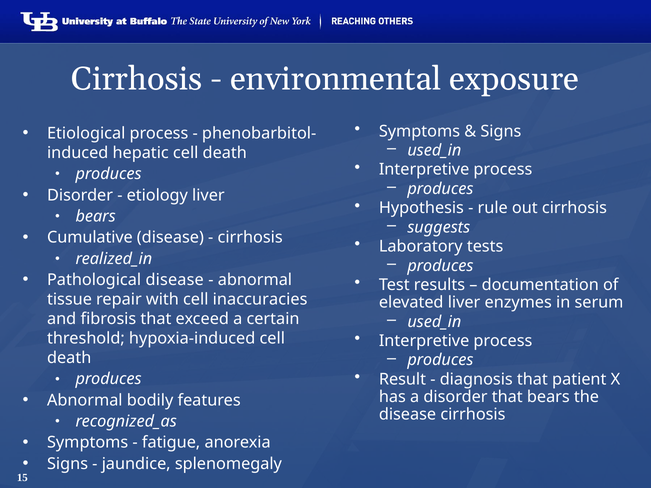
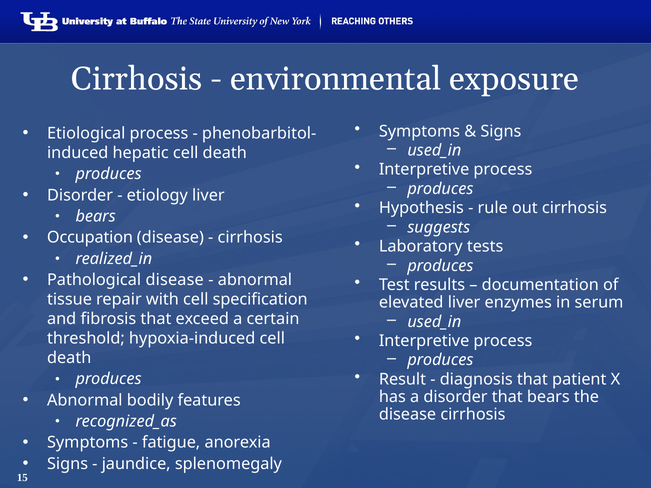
Cumulative: Cumulative -> Occupation
inaccuracies: inaccuracies -> specification
